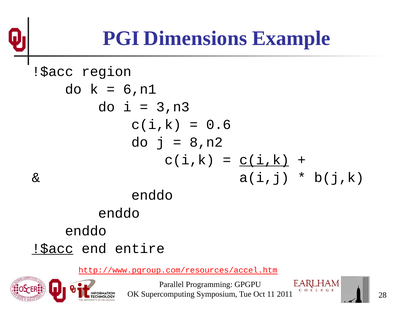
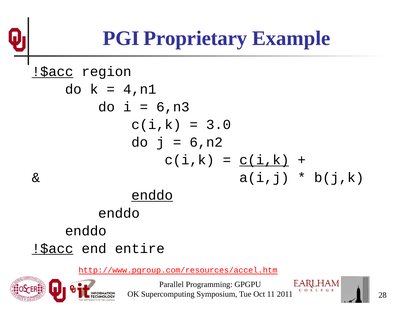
Dimensions: Dimensions -> Proprietary
!$acc at (53, 72) underline: none -> present
6,n1: 6,n1 -> 4,n1
3,n3: 3,n3 -> 6,n3
0.6: 0.6 -> 3.0
8,n2: 8,n2 -> 6,n2
enddo at (152, 196) underline: none -> present
